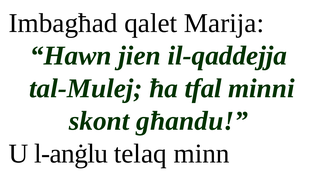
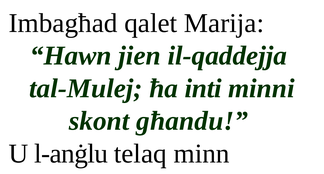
tfal: tfal -> inti
